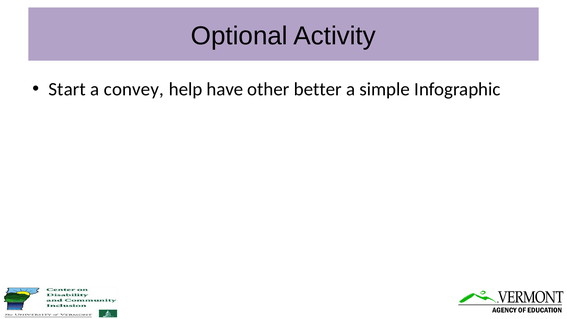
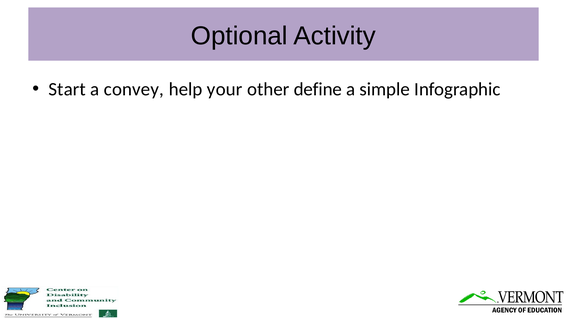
have: have -> your
better: better -> define
